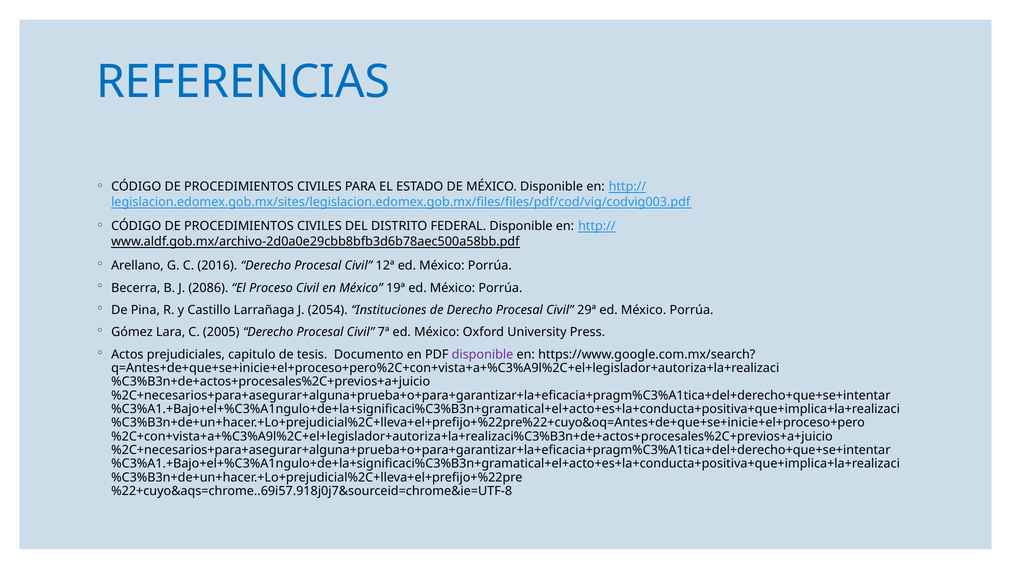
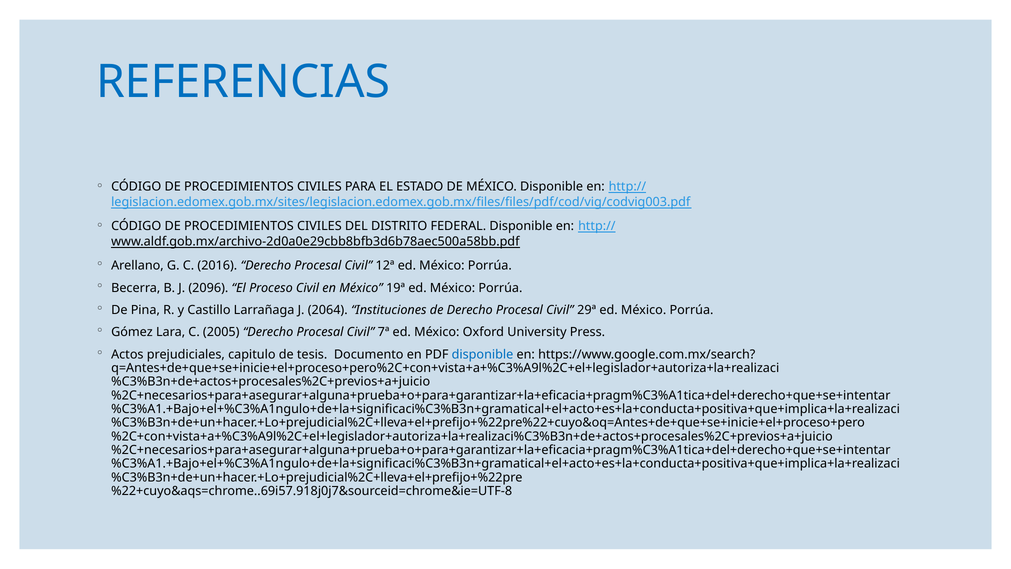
2086: 2086 -> 2096
2054: 2054 -> 2064
disponible at (483, 354) colour: purple -> blue
